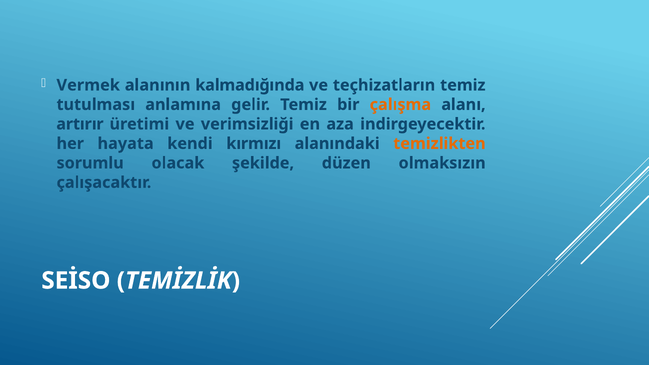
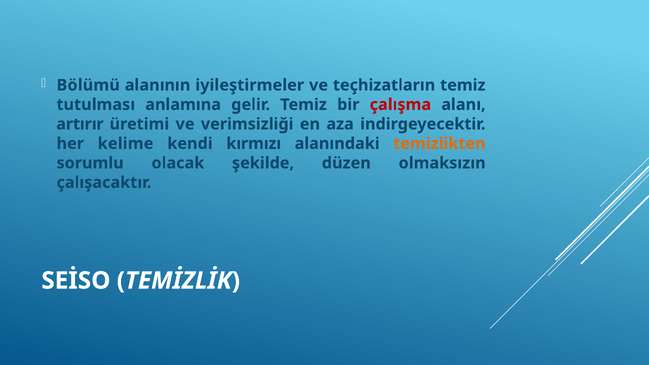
Vermek: Vermek -> Bölümü
kalmadığında: kalmadığında -> iyileştirmeler
çalışma colour: orange -> red
hayata: hayata -> kelime
